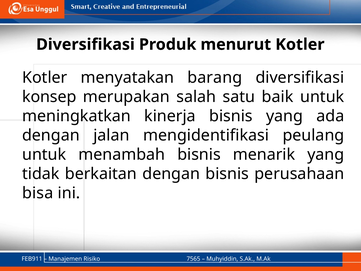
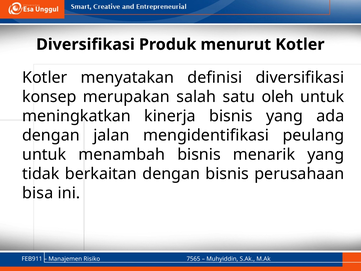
barang: barang -> definisi
baik: baik -> oleh
